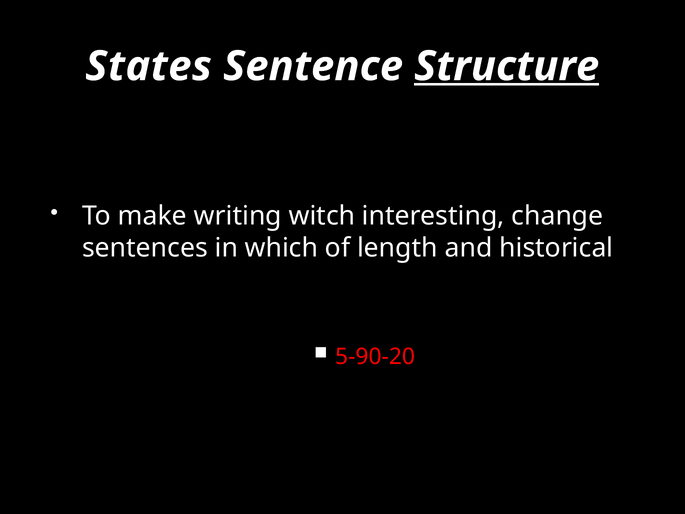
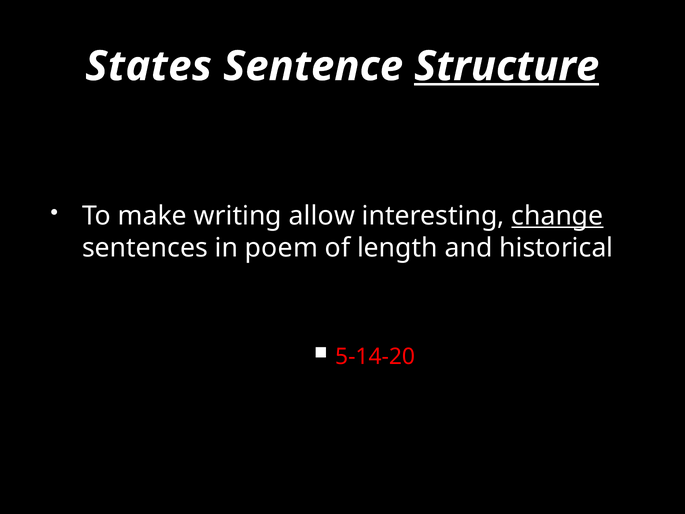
witch: witch -> allow
change underline: none -> present
which: which -> poem
5-90-20: 5-90-20 -> 5-14-20
